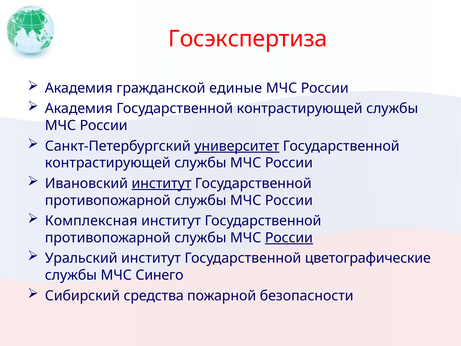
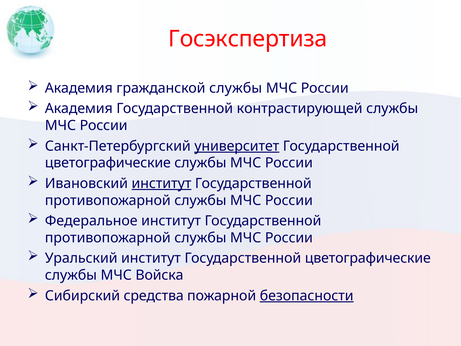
гражданской единые: единые -> службы
контрастирующей at (108, 163): контрастирующей -> цветографические
Комплексная: Комплексная -> Федеральное
России at (289, 238) underline: present -> none
Синего: Синего -> Войска
безопасности underline: none -> present
